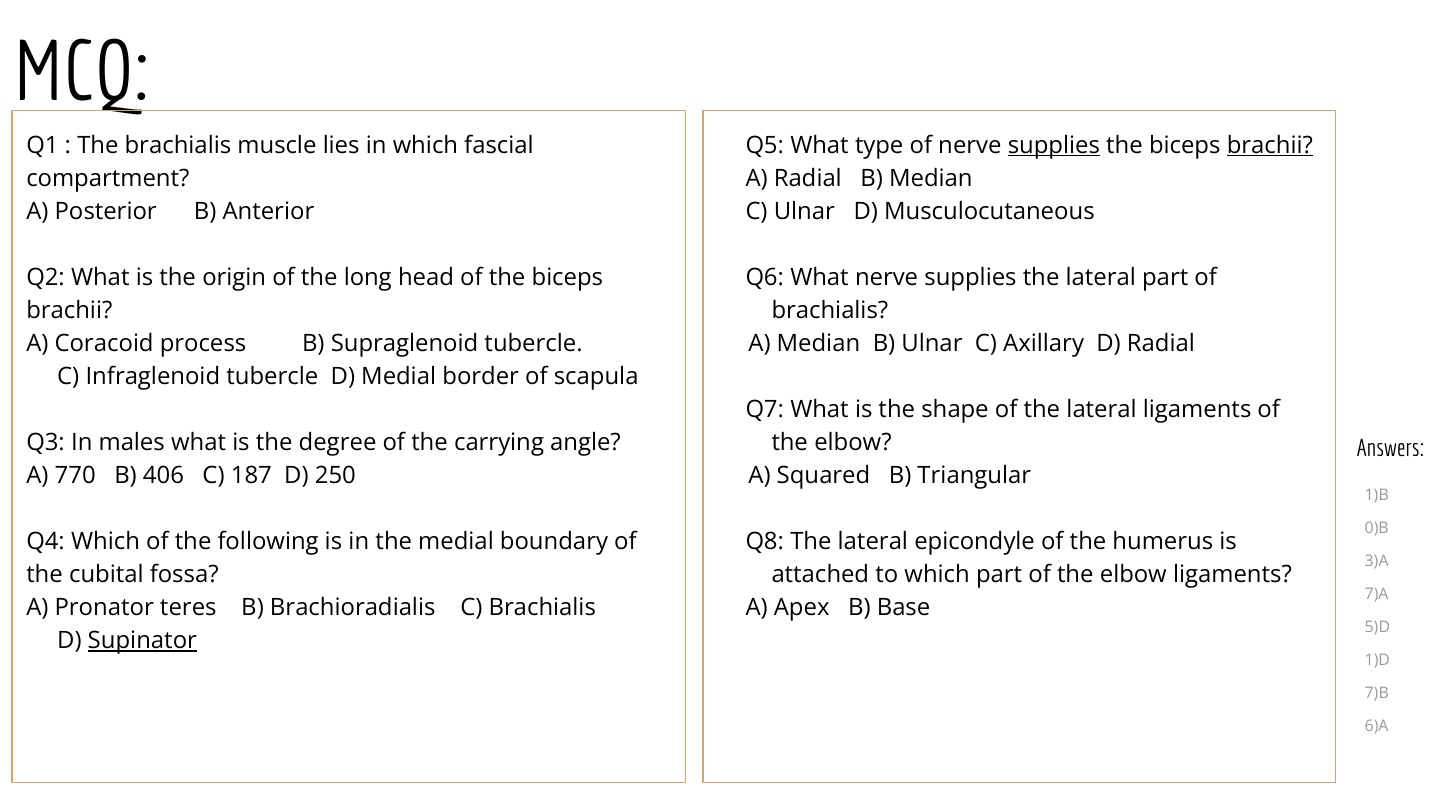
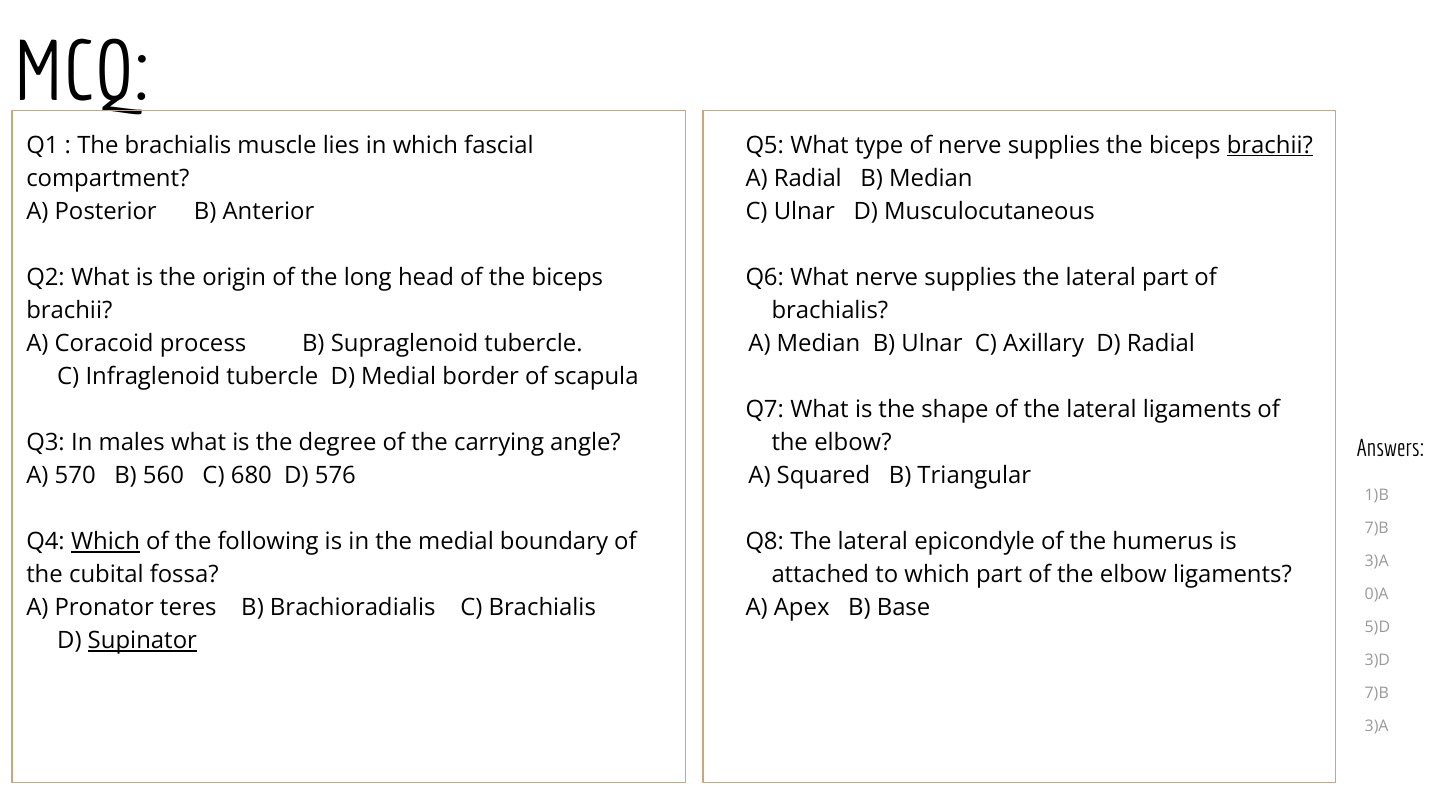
supplies at (1054, 145) underline: present -> none
770: 770 -> 570
406: 406 -> 560
187: 187 -> 680
250: 250 -> 576
0)B at (1377, 528): 0)B -> 7)B
Which at (106, 542) underline: none -> present
7)A: 7)A -> 0)A
1)D: 1)D -> 3)D
6)A at (1377, 727): 6)A -> 3)A
